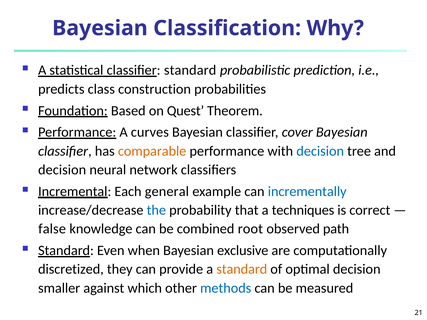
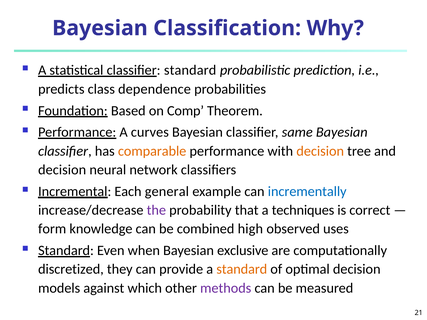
construction: construction -> dependence
Quest: Quest -> Comp
cover: cover -> same
decision at (320, 151) colour: blue -> orange
the colour: blue -> purple
false: false -> form
root: root -> high
path: path -> uses
smaller: smaller -> models
methods colour: blue -> purple
